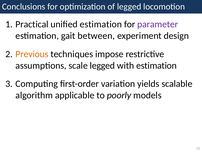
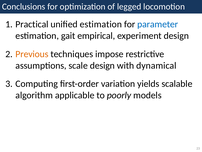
parameter colour: purple -> blue
between: between -> empirical
scale legged: legged -> design
with estimation: estimation -> dynamical
